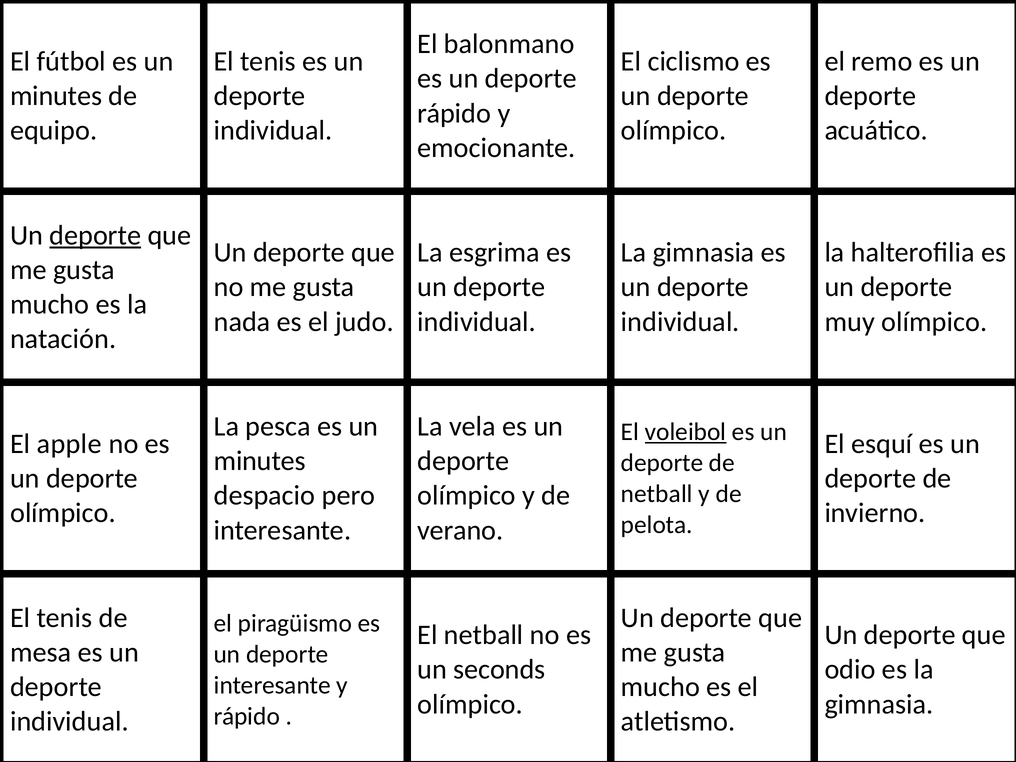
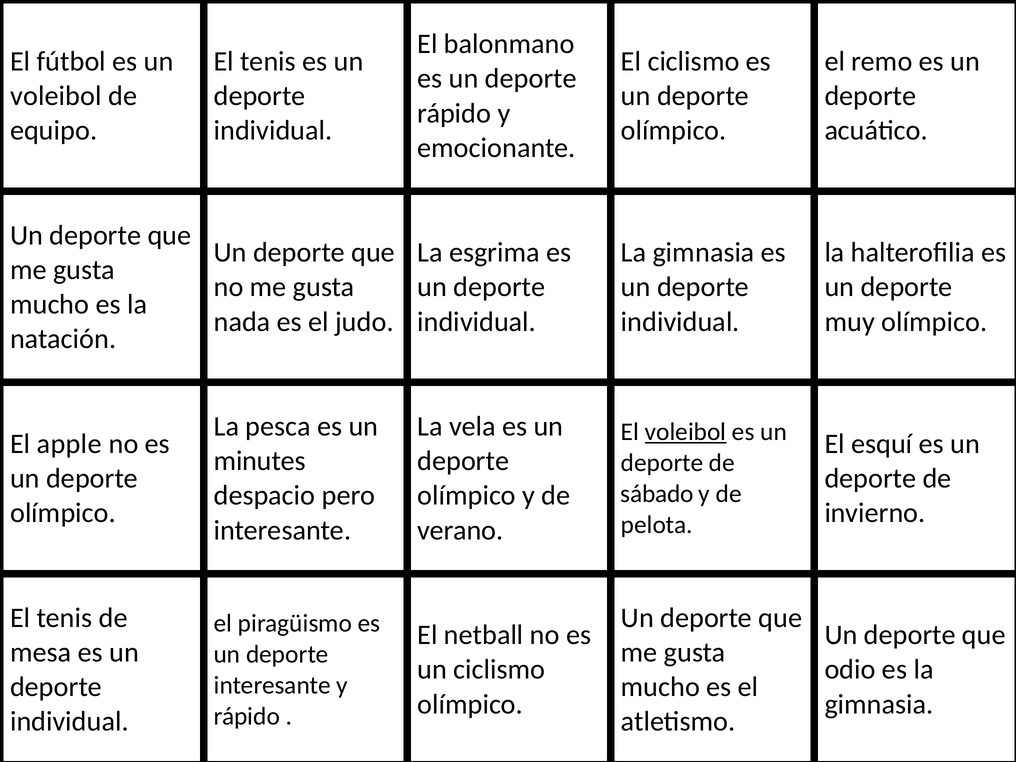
minutes at (56, 96): minutes -> voleibol
deporte at (95, 235) underline: present -> none
netball at (657, 494): netball -> sábado
un seconds: seconds -> ciclismo
